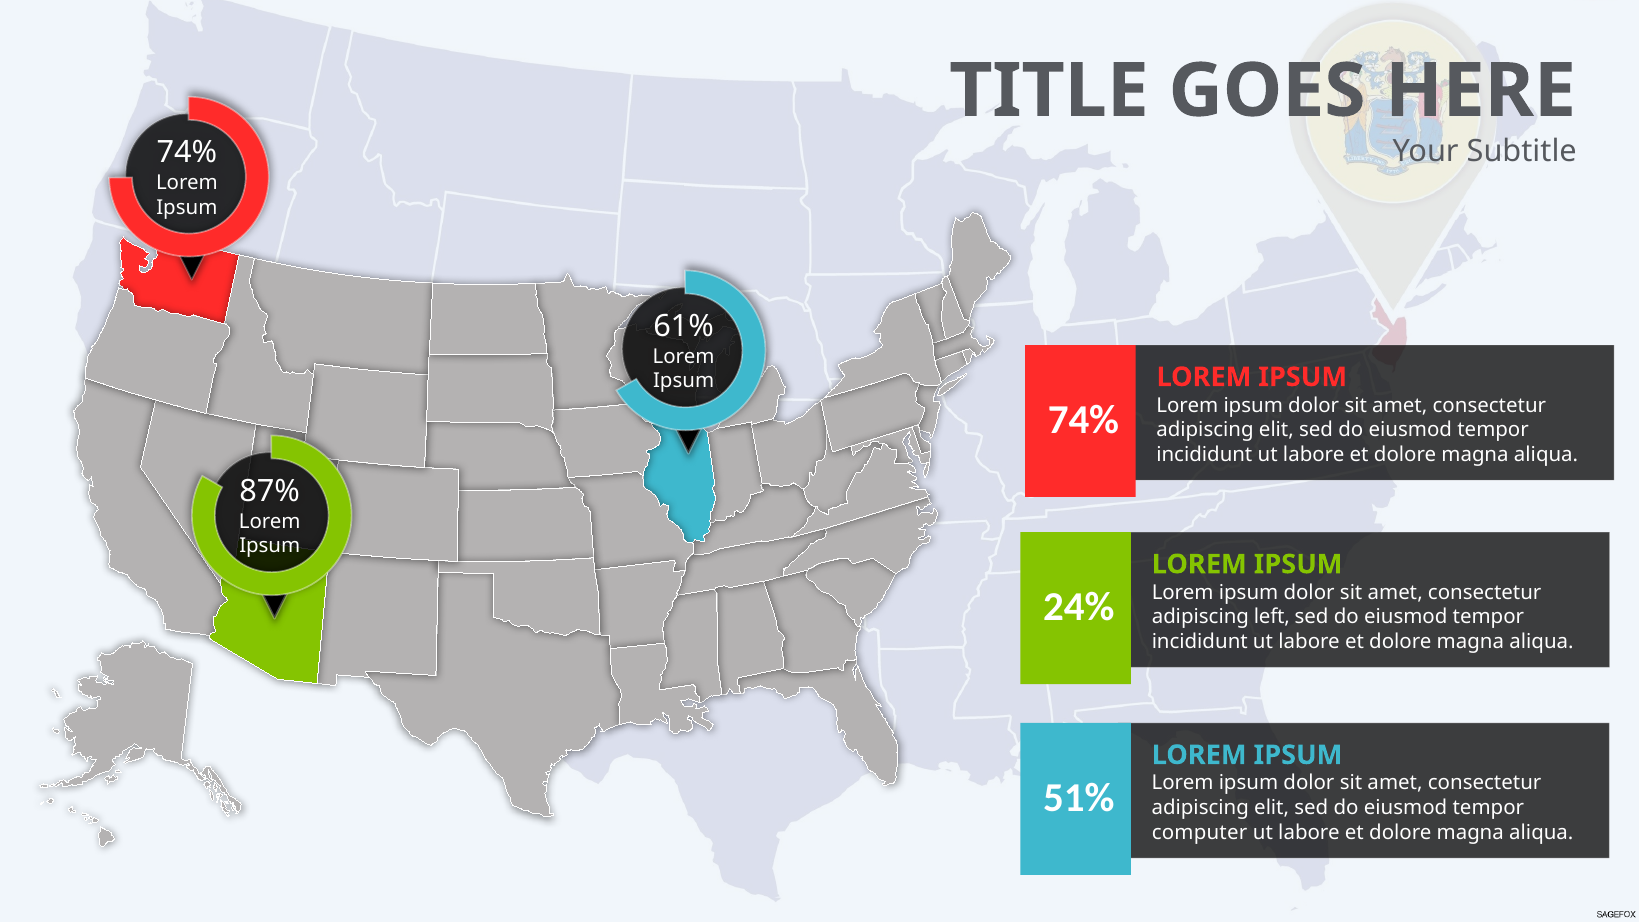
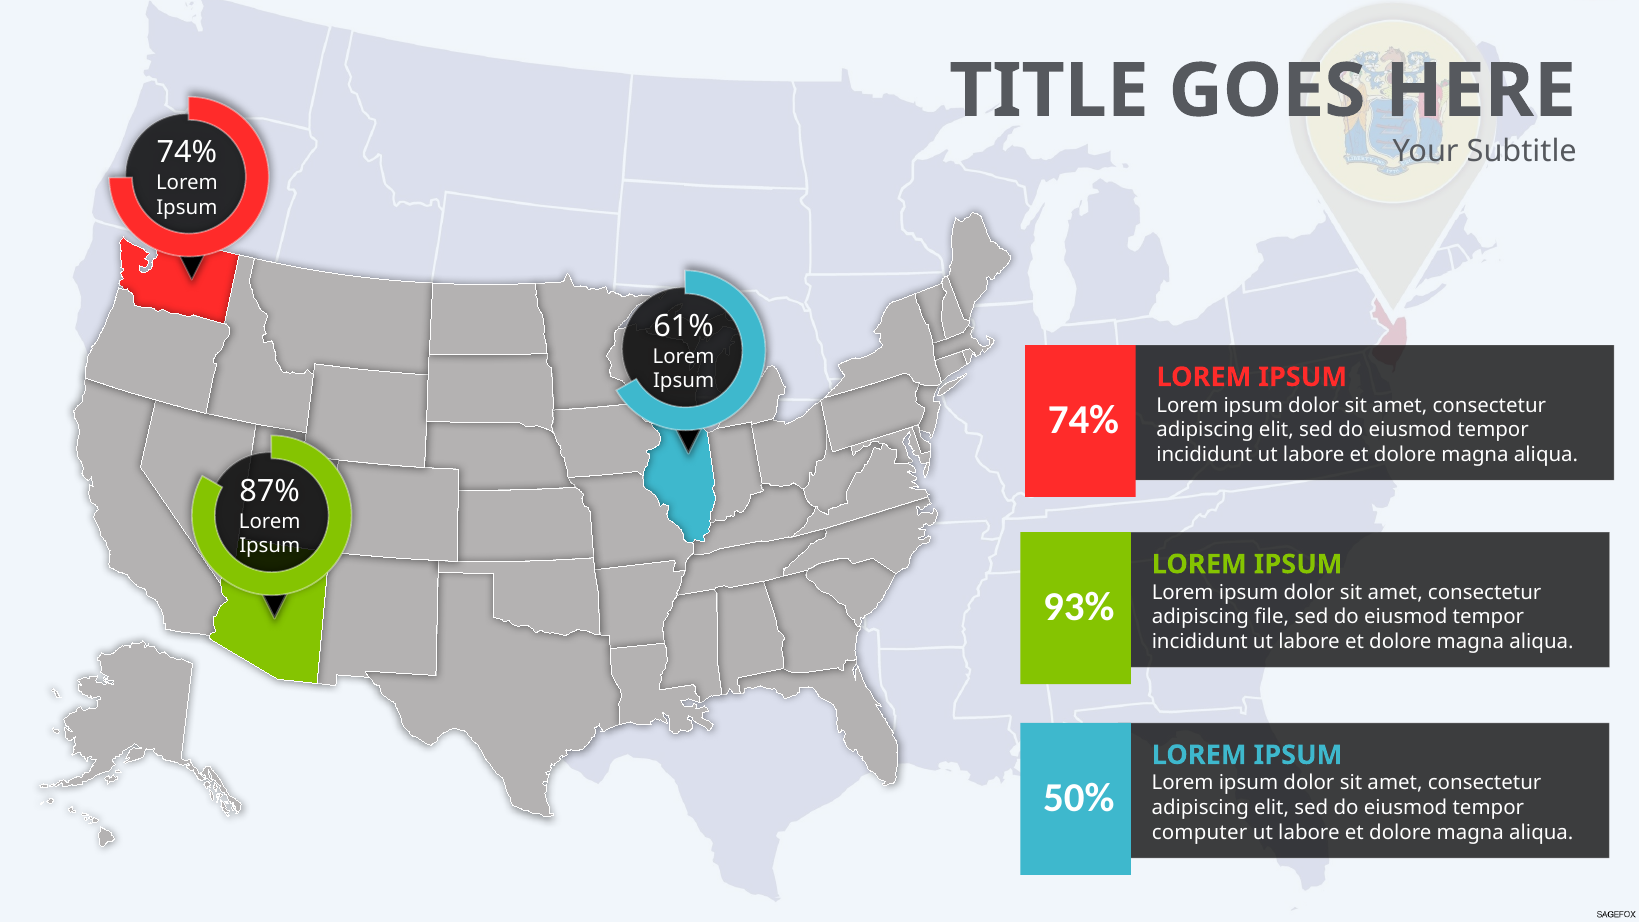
24%: 24% -> 93%
left: left -> file
51%: 51% -> 50%
